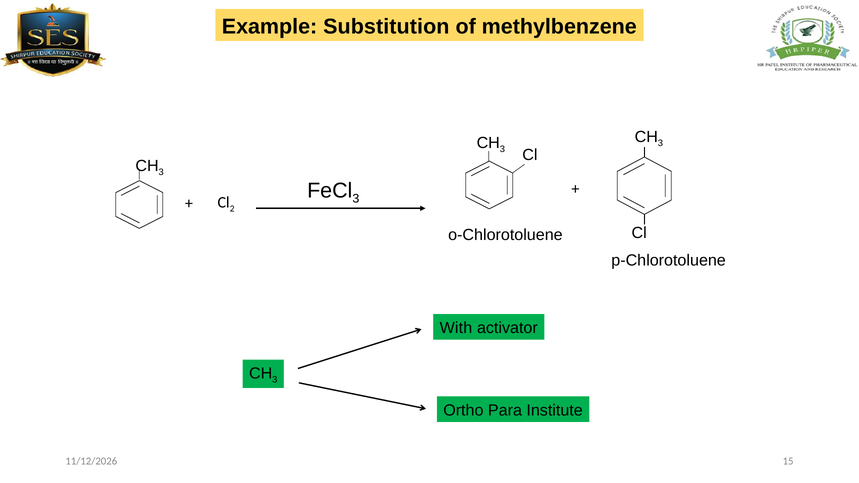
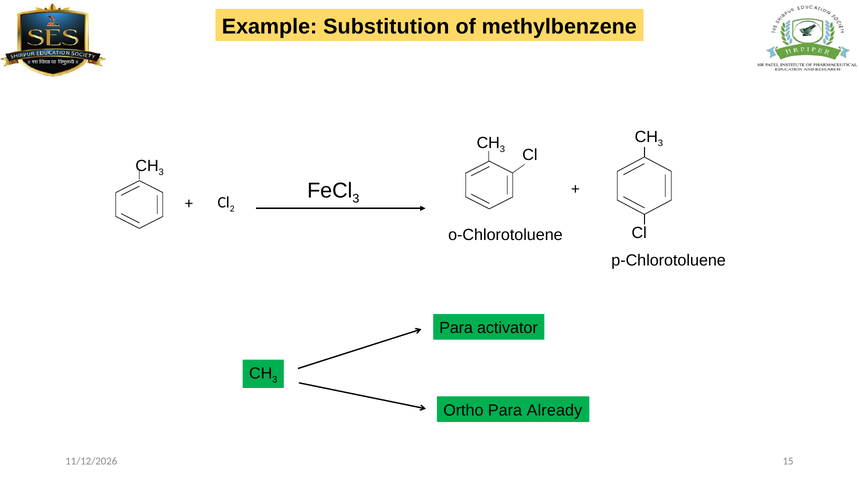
With at (456, 328): With -> Para
Institute: Institute -> Already
